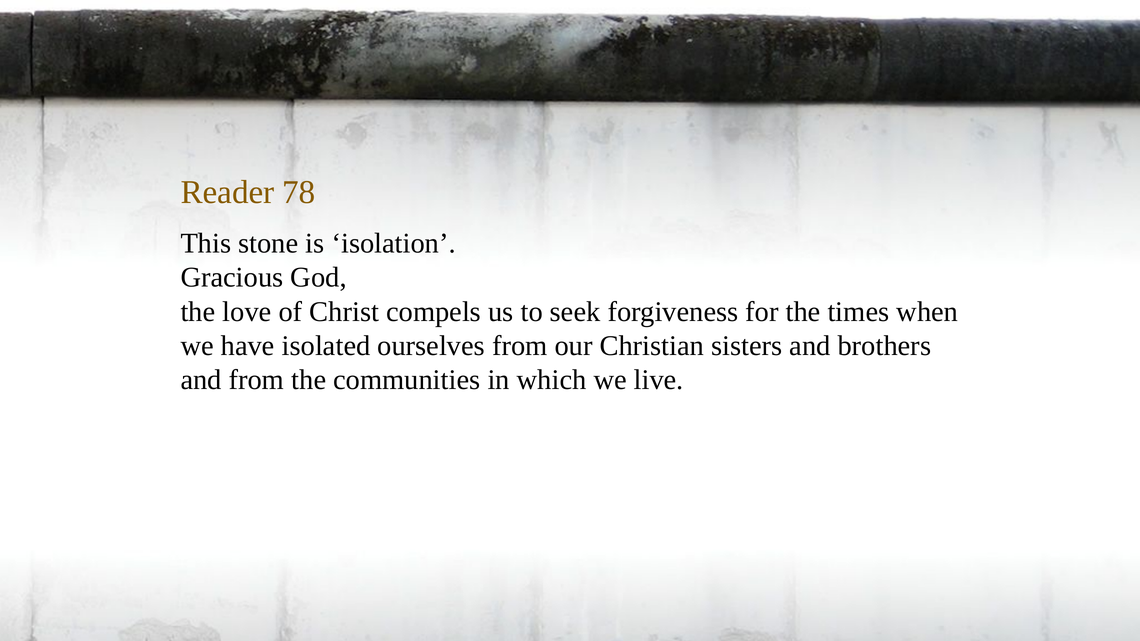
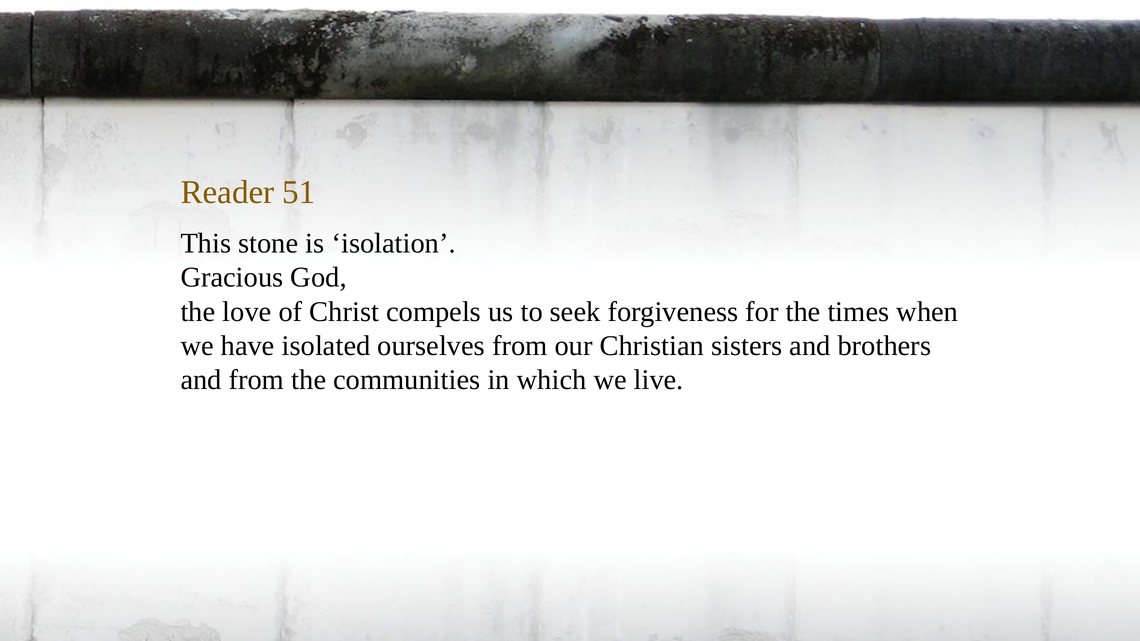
78: 78 -> 51
